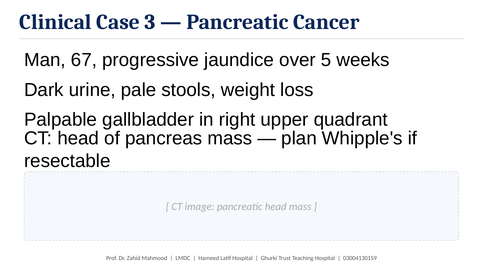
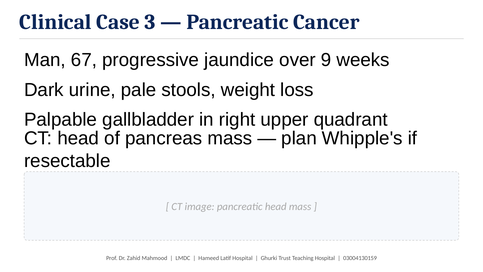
5: 5 -> 9
